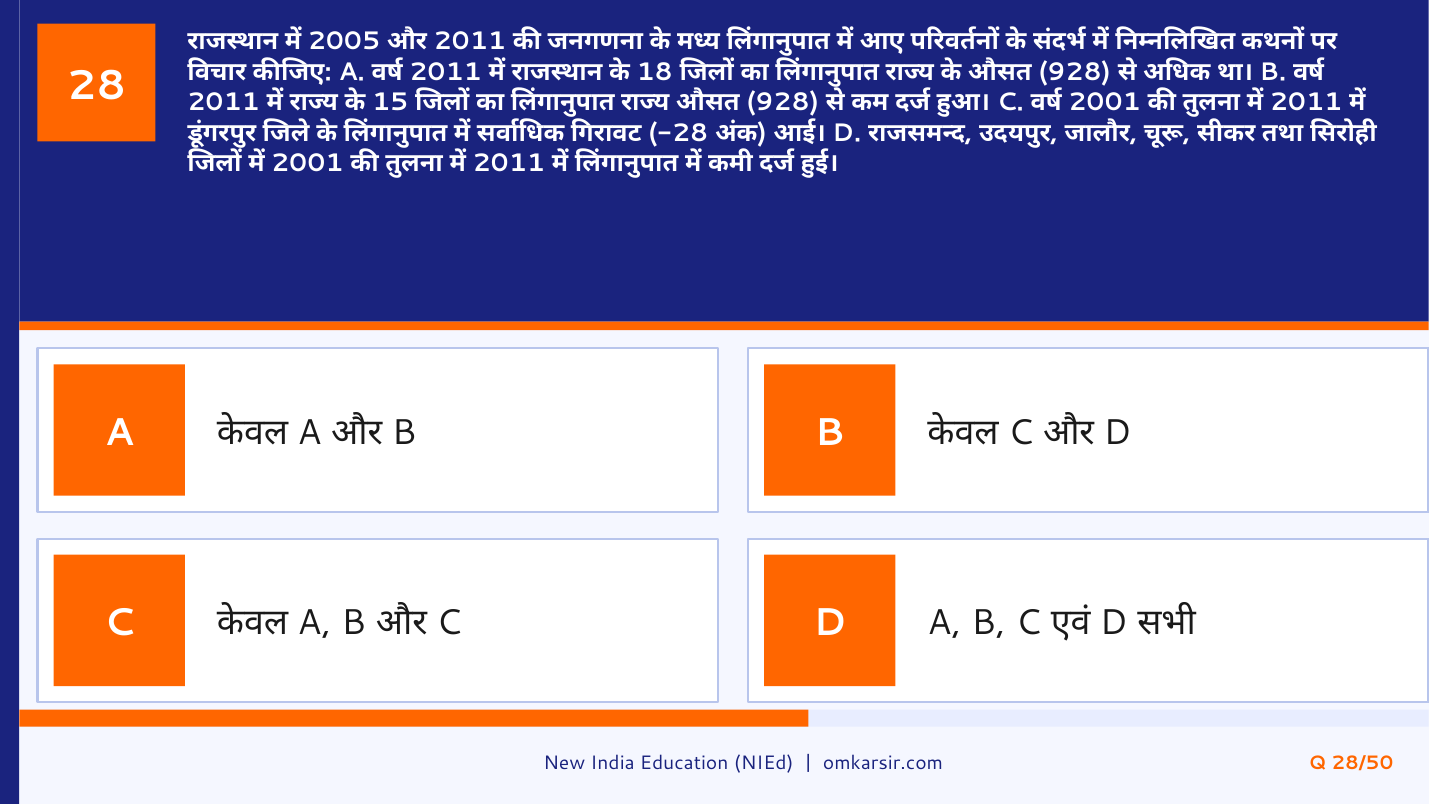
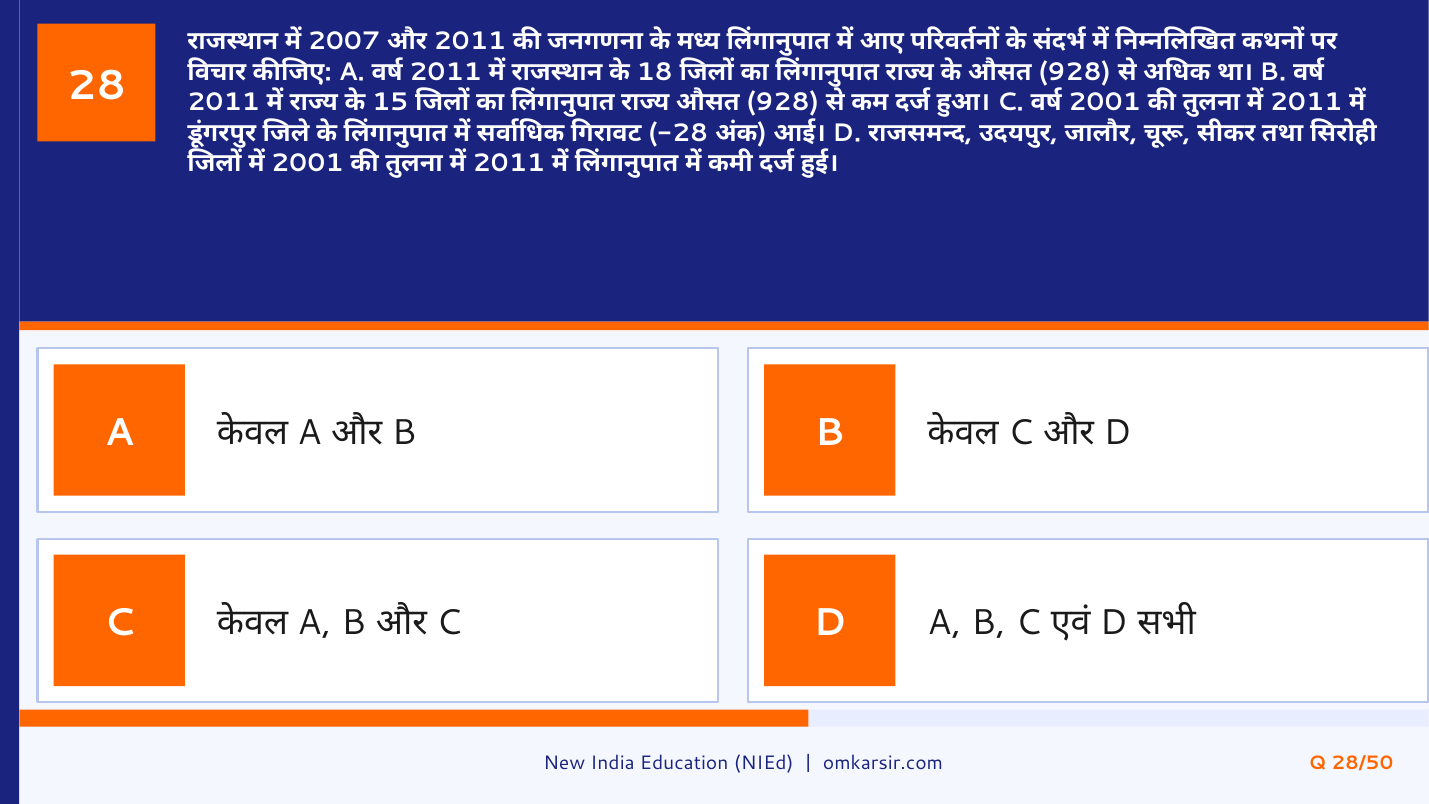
2005: 2005 -> 2007
